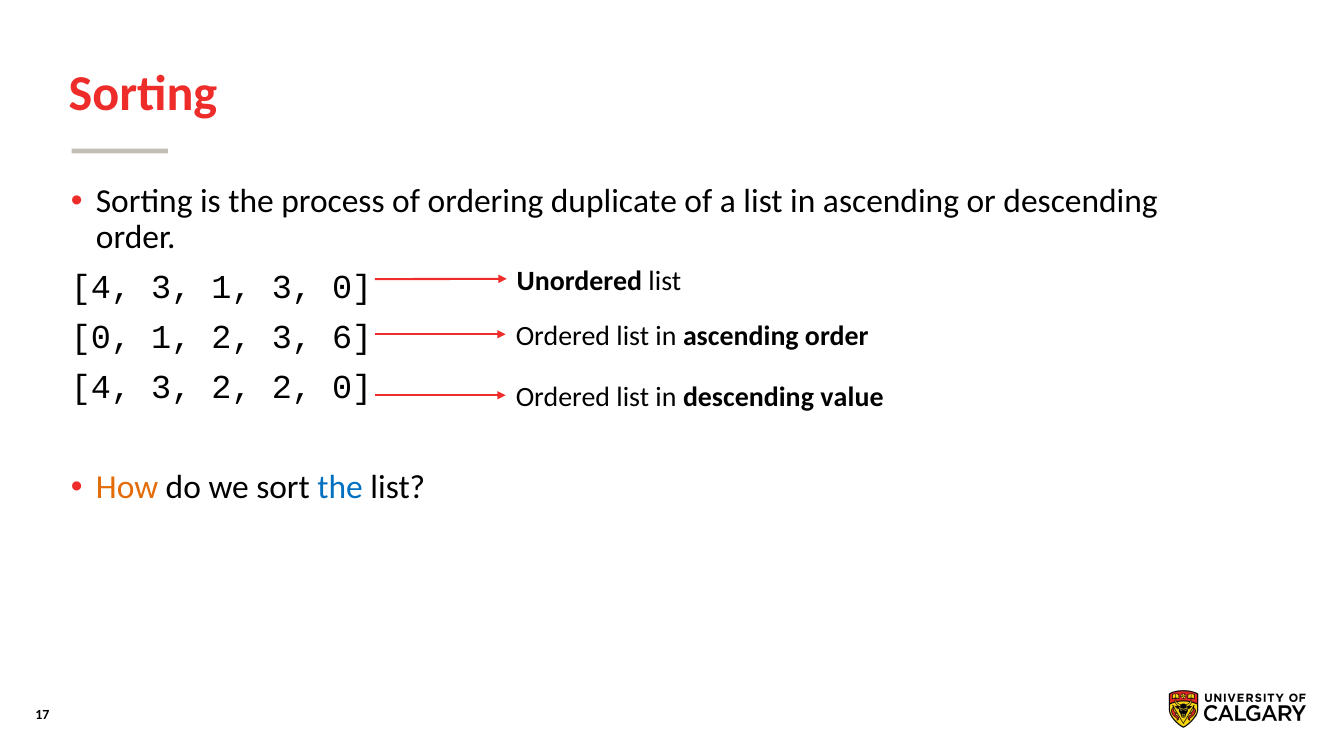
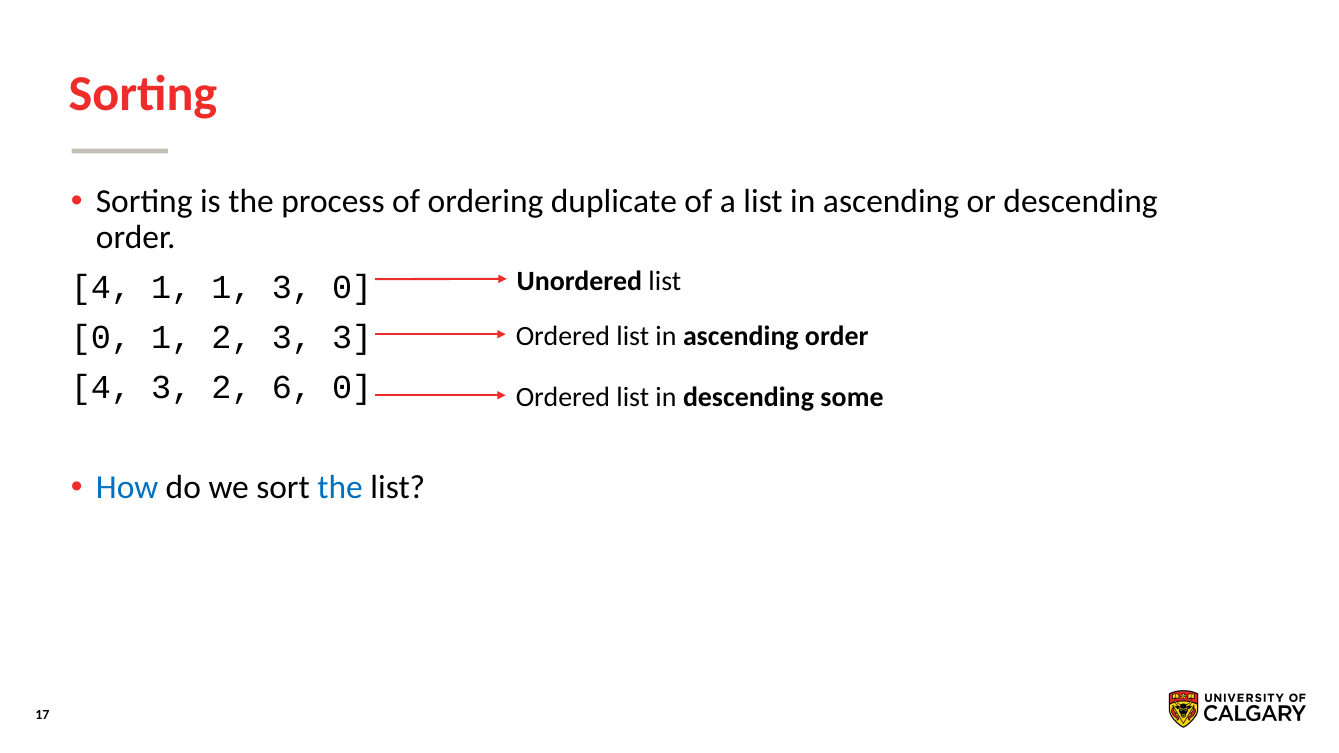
3 at (171, 288): 3 -> 1
3 6: 6 -> 3
2 2: 2 -> 6
value: value -> some
How colour: orange -> blue
